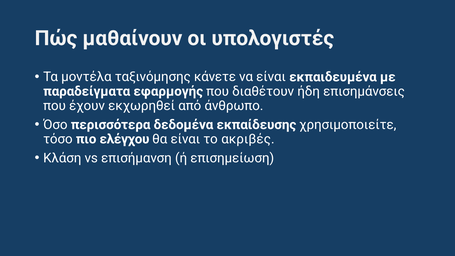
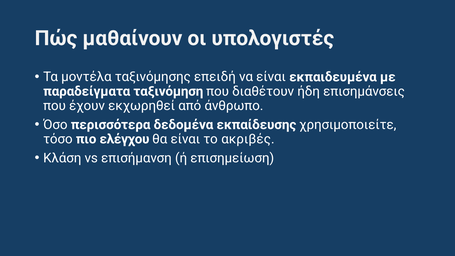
κάνετε: κάνετε -> επειδή
εφαρμογής: εφαρμογής -> ταξινόμηση
